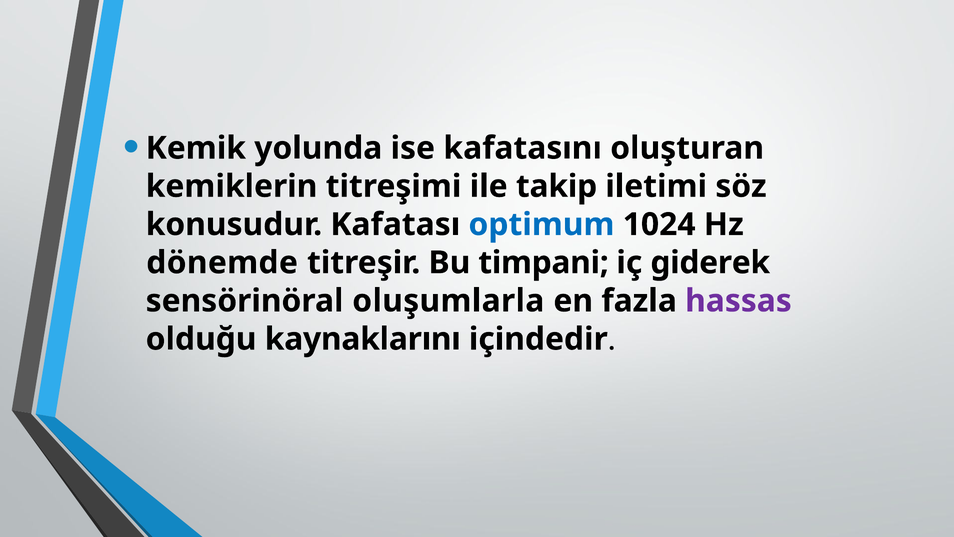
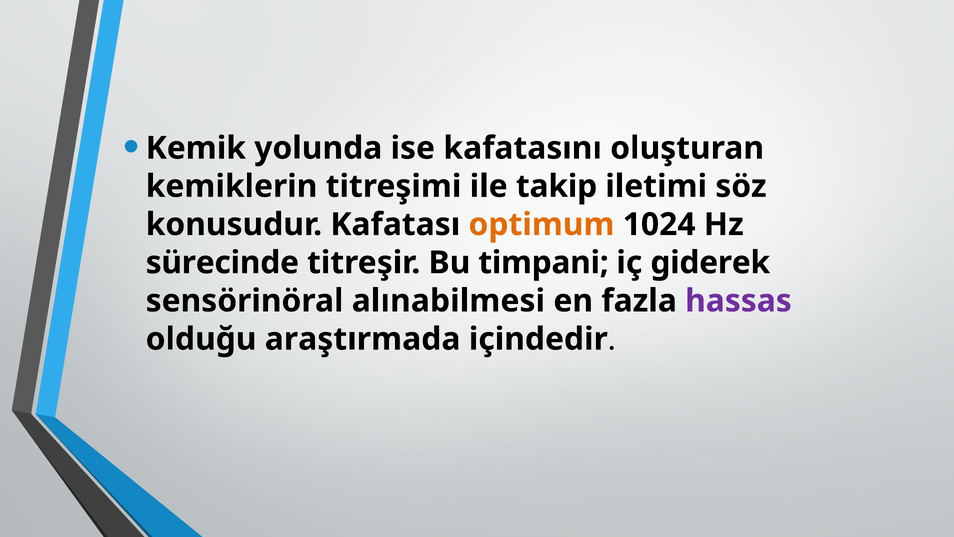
optimum colour: blue -> orange
dönemde: dönemde -> sürecinde
oluşumlarla: oluşumlarla -> alınabilmesi
kaynaklarını: kaynaklarını -> araştırmada
